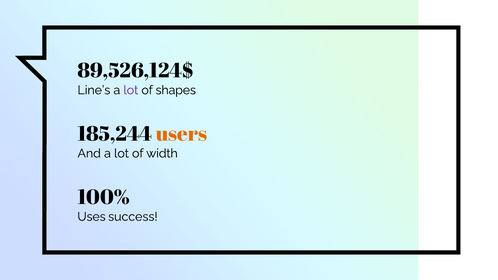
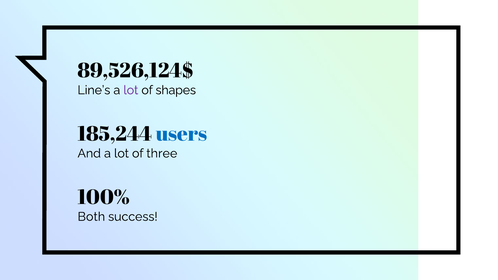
users colour: orange -> blue
width: width -> three
Uses: Uses -> Both
